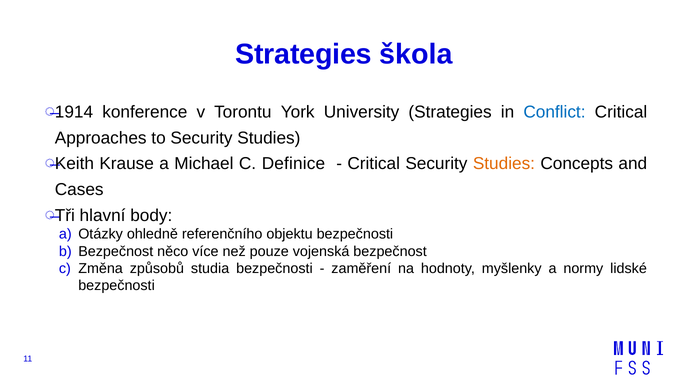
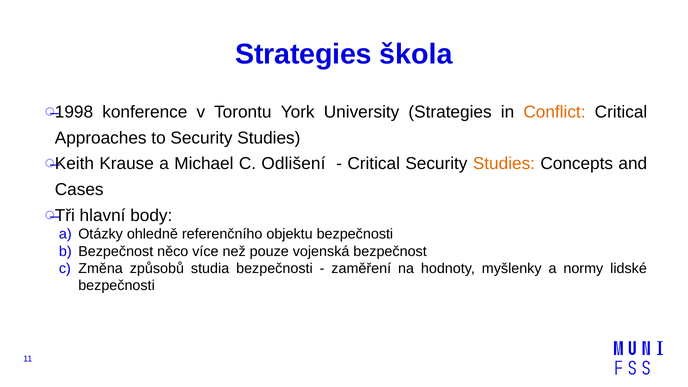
1914: 1914 -> 1998
Conflict colour: blue -> orange
Definice: Definice -> Odlišení
